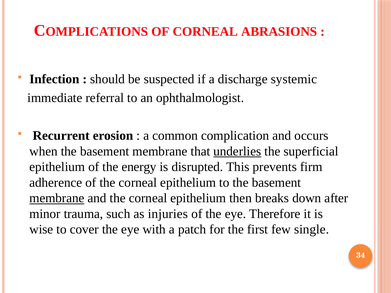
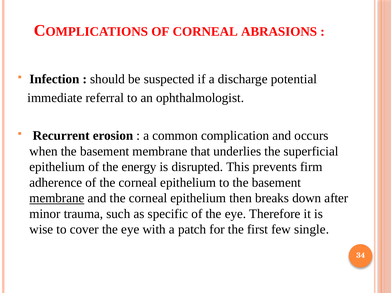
systemic: systemic -> potential
underlies underline: present -> none
injuries: injuries -> specific
